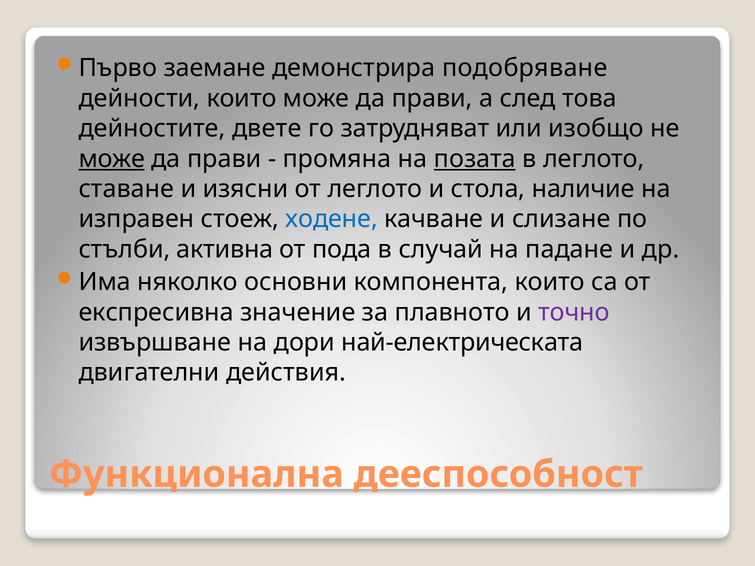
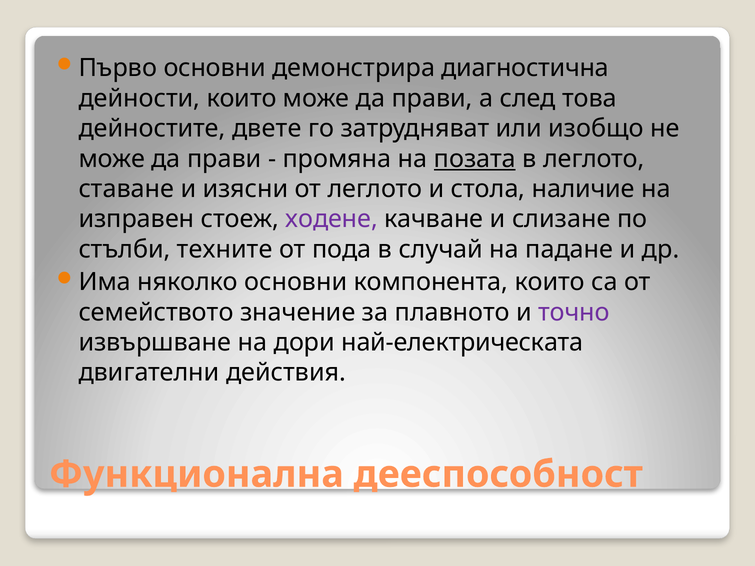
Първо заемане: заемане -> основни
подобряване: подобряване -> диагностична
може at (112, 159) underline: present -> none
ходене colour: blue -> purple
активна: активна -> техните
експресивна: експресивна -> семейството
